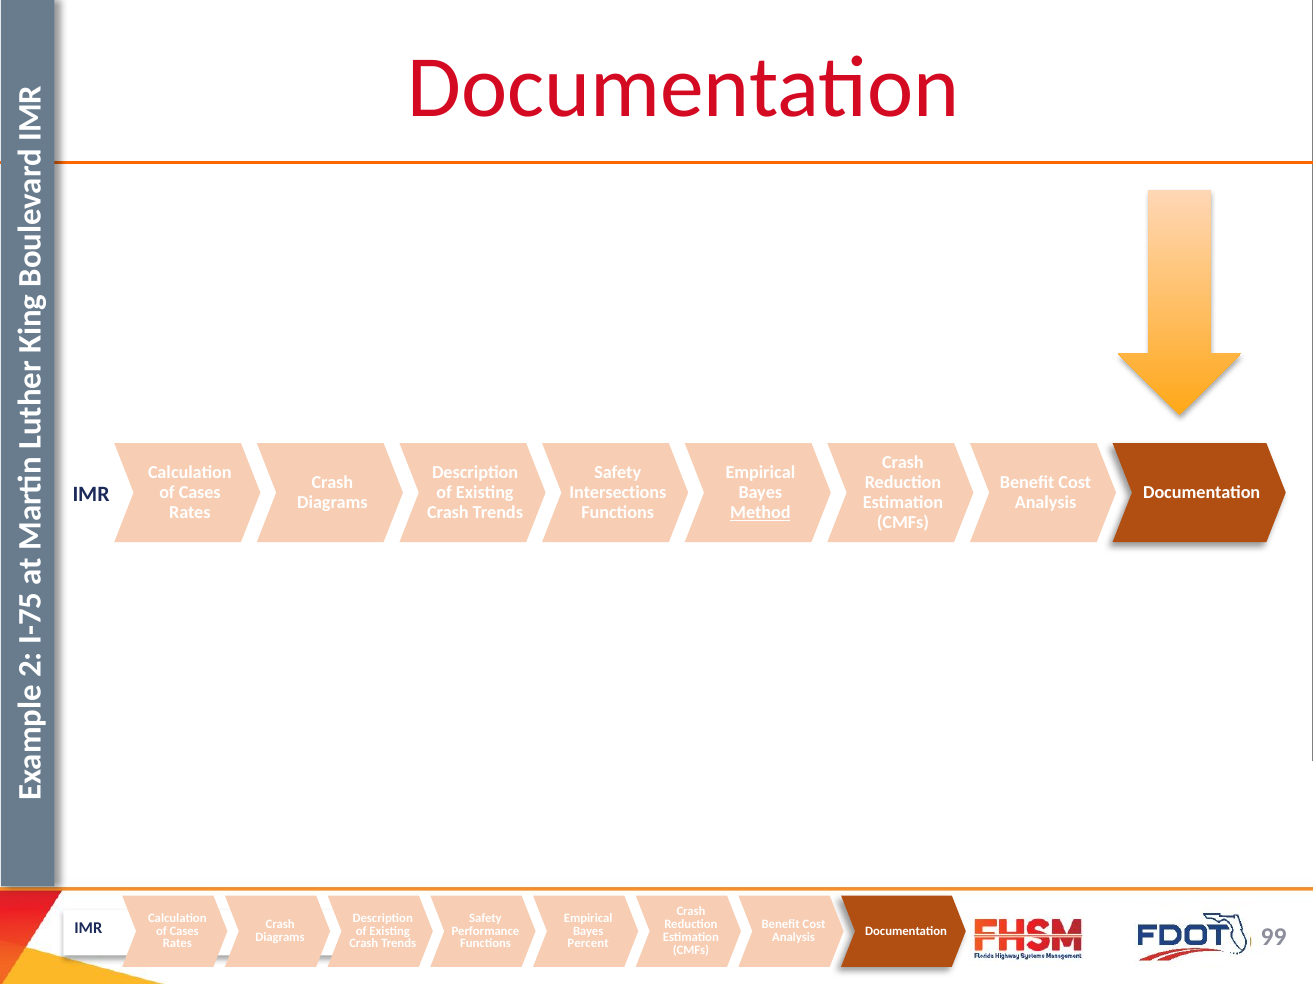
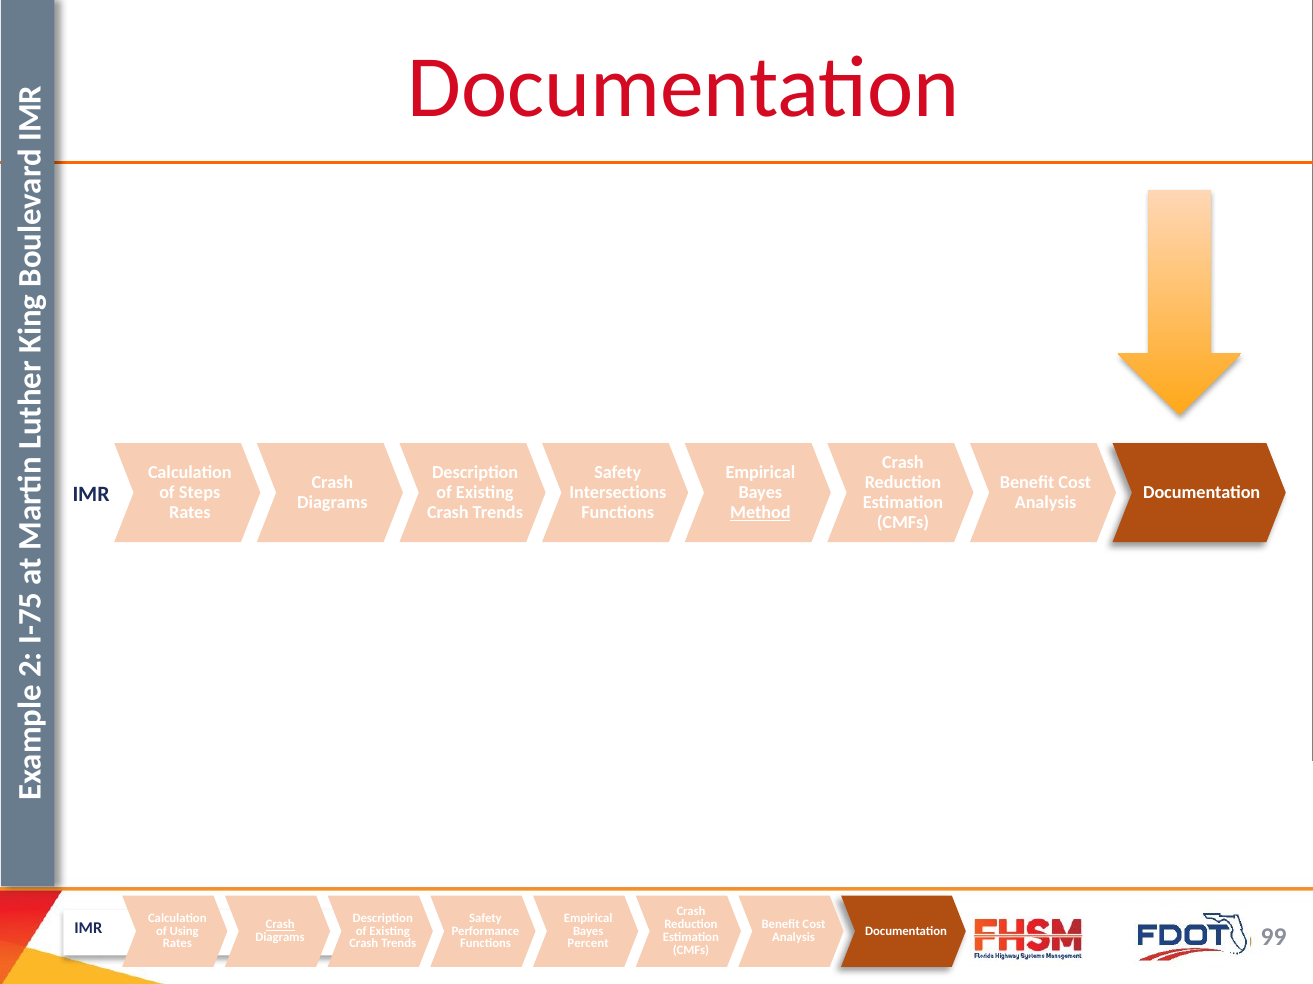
Cases at (200, 493): Cases -> Steps
Crash at (280, 925) underline: none -> present
Cases at (184, 932): Cases -> Using
